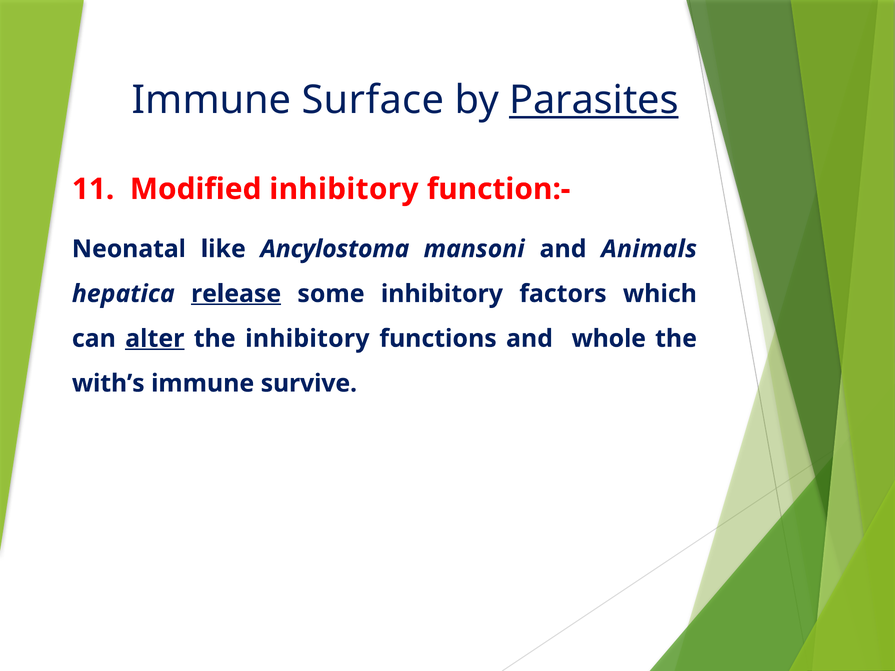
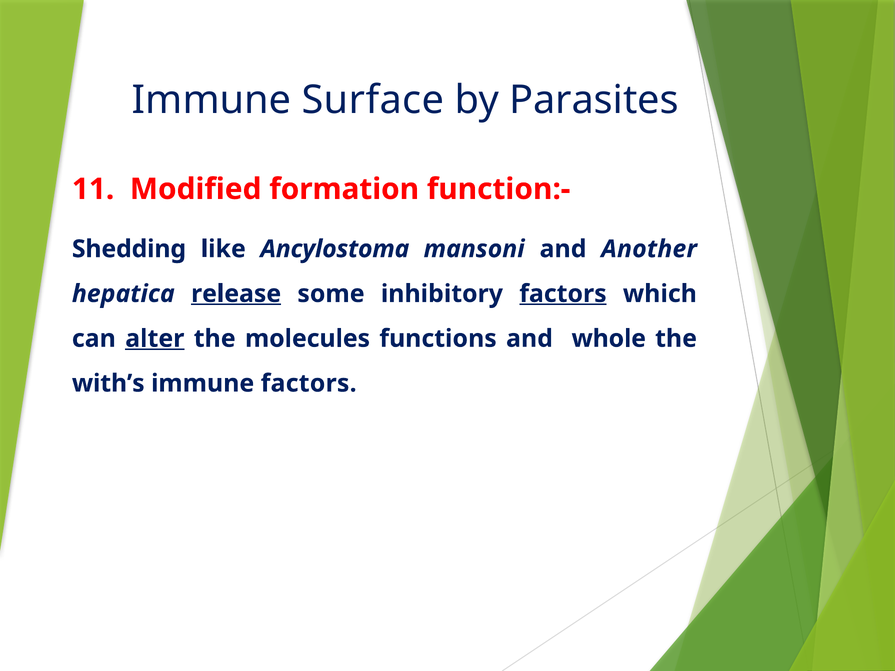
Parasites underline: present -> none
Modified inhibitory: inhibitory -> formation
Neonatal: Neonatal -> Shedding
Animals: Animals -> Another
factors at (563, 294) underline: none -> present
the inhibitory: inhibitory -> molecules
immune survive: survive -> factors
